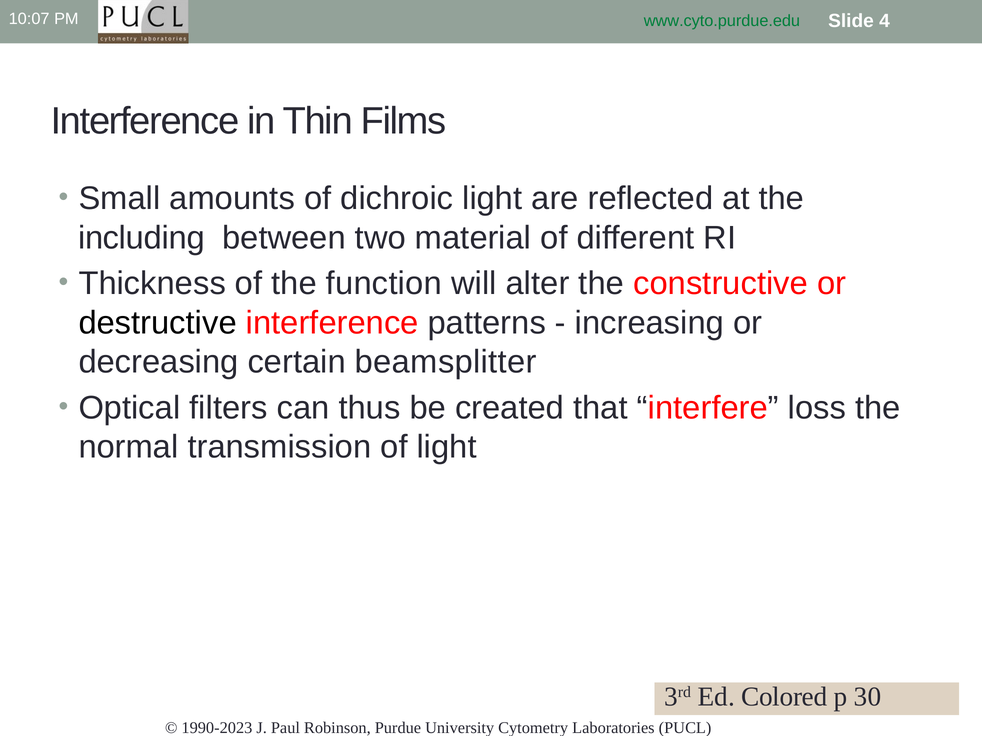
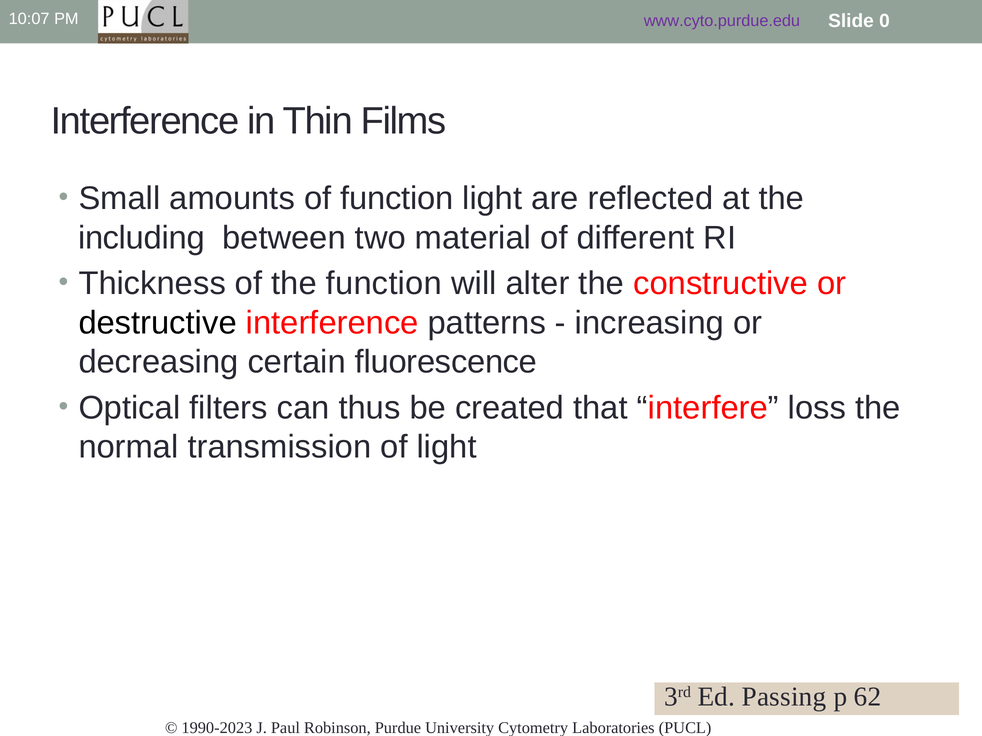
www.cyto.purdue.edu colour: green -> purple
4: 4 -> 0
of dichroic: dichroic -> function
beamsplitter: beamsplitter -> fluorescence
Colored: Colored -> Passing
30: 30 -> 62
